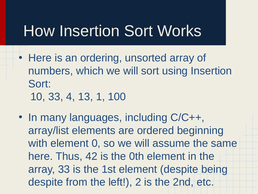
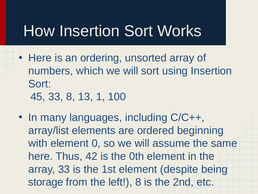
10: 10 -> 45
33 4: 4 -> 8
despite at (46, 182): despite -> storage
left 2: 2 -> 8
